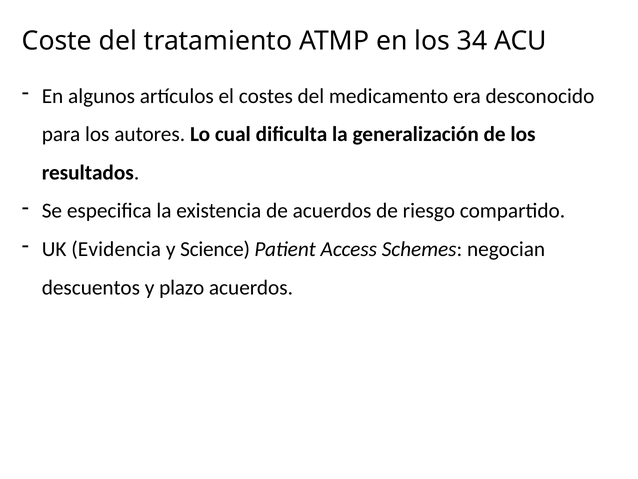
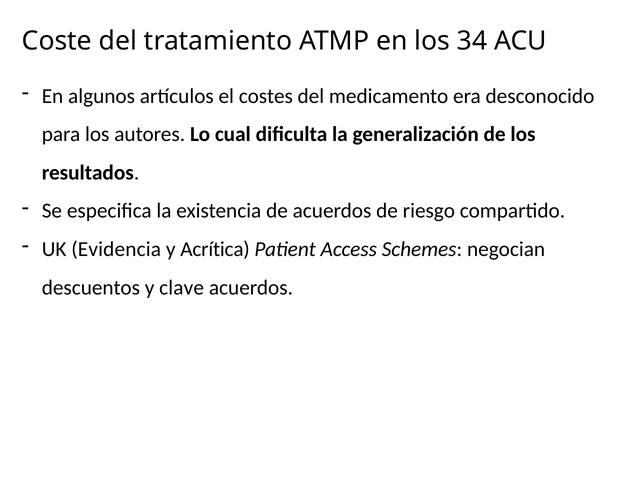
Science: Science -> Acrítica
plazo: plazo -> clave
